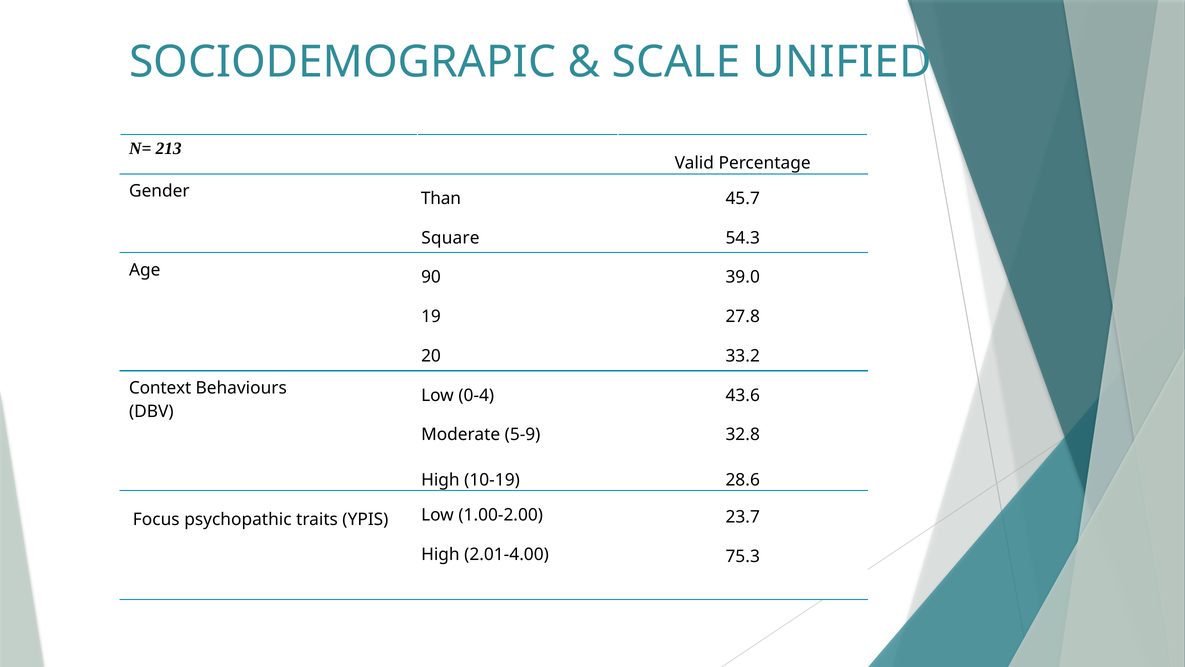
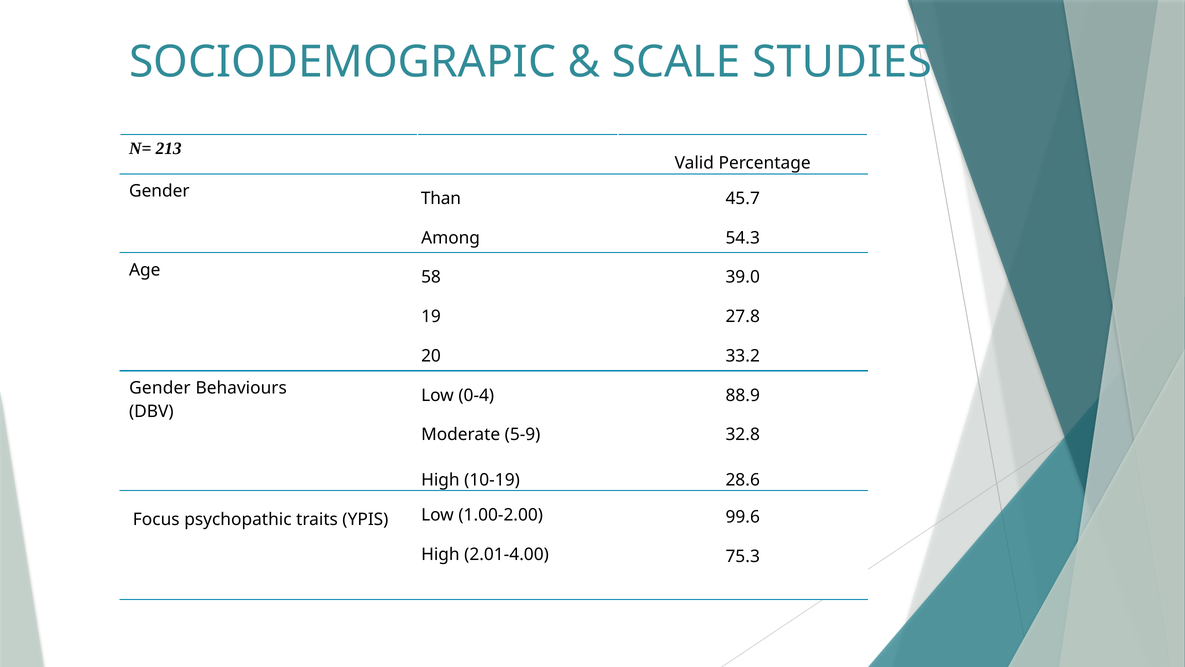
UNIFIED: UNIFIED -> STUDIES
Square: Square -> Among
90: 90 -> 58
Context at (160, 388): Context -> Gender
43.6: 43.6 -> 88.9
23.7: 23.7 -> 99.6
